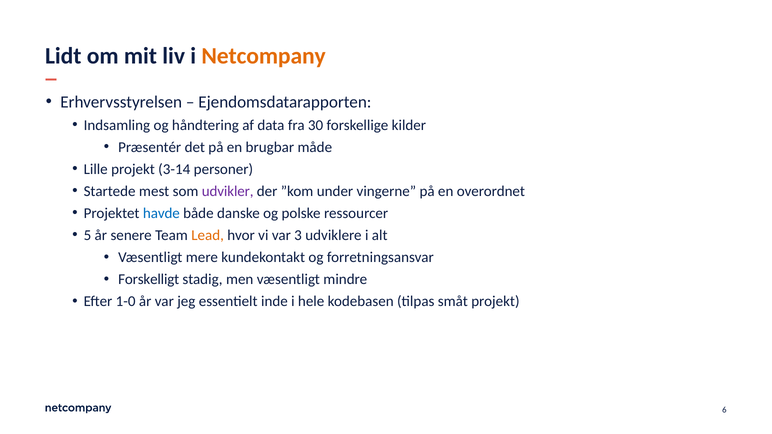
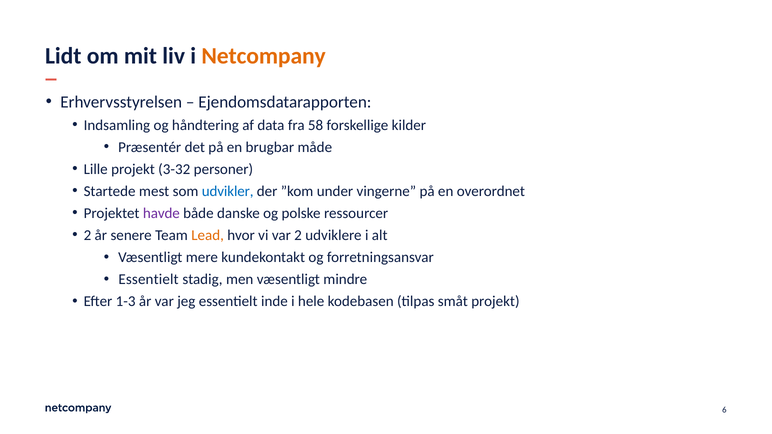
30: 30 -> 58
3-14: 3-14 -> 3-32
udvikler colour: purple -> blue
havde colour: blue -> purple
5 at (87, 235): 5 -> 2
var 3: 3 -> 2
Forskelligt at (149, 280): Forskelligt -> Essentielt
1-0: 1-0 -> 1-3
